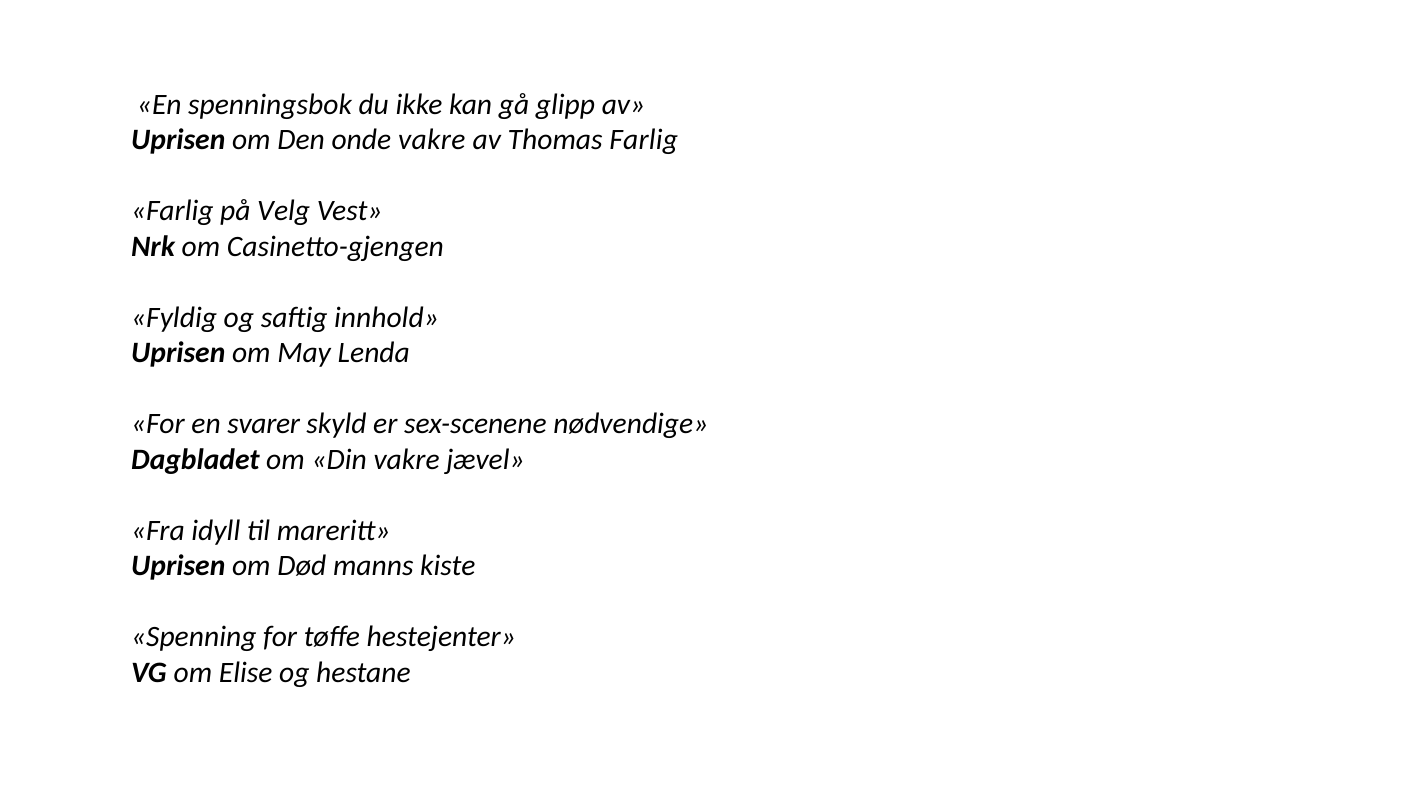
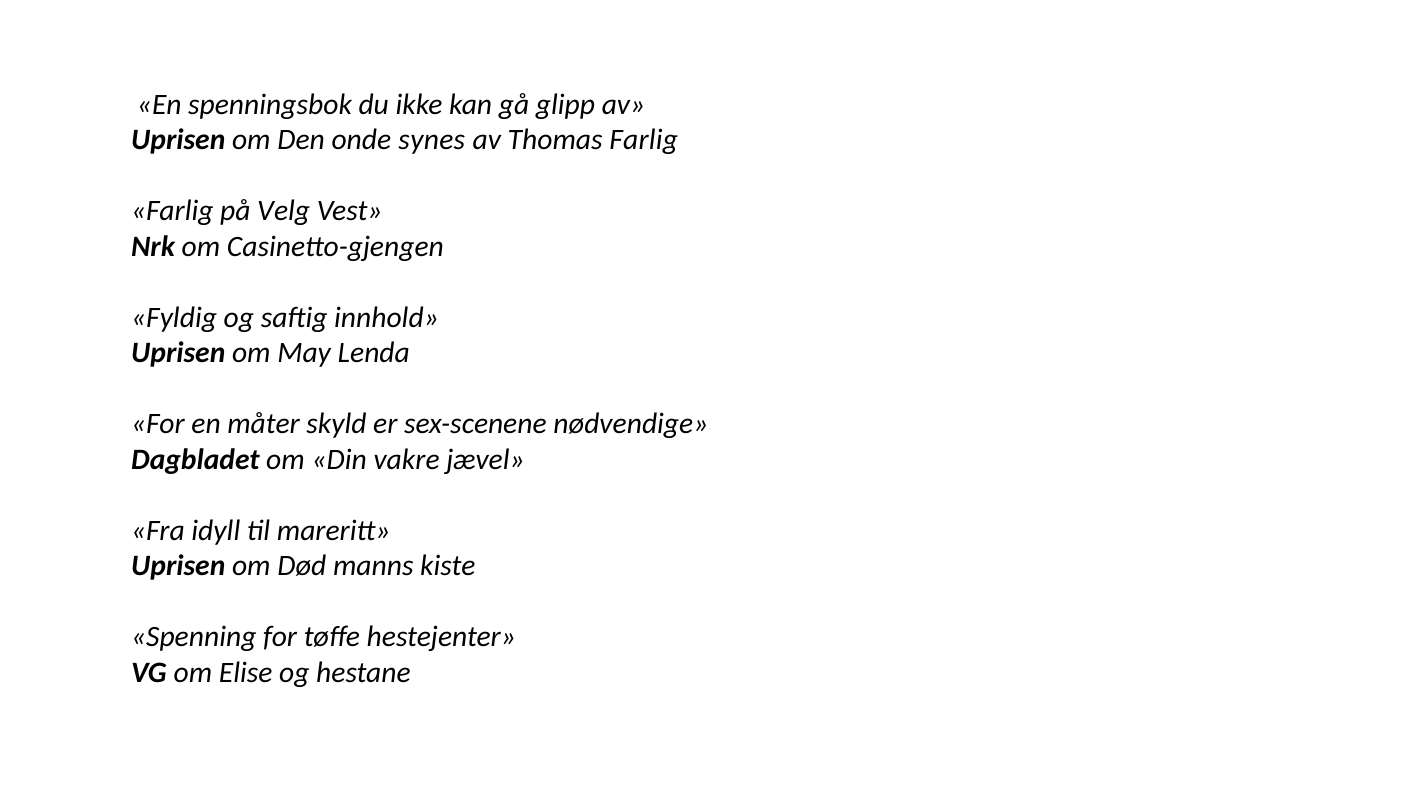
onde vakre: vakre -> synes
svarer: svarer -> måter
